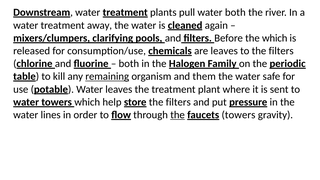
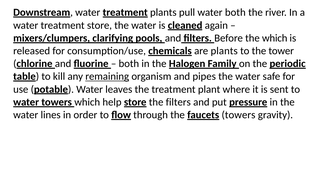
treatment away: away -> store
are leaves: leaves -> plants
to the filters: filters -> tower
them: them -> pipes
the at (178, 115) underline: present -> none
